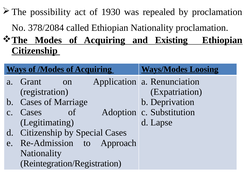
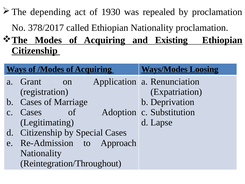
possibility: possibility -> depending
378/2084: 378/2084 -> 378/2017
Reintegration/Registration: Reintegration/Registration -> Reintegration/Throughout
